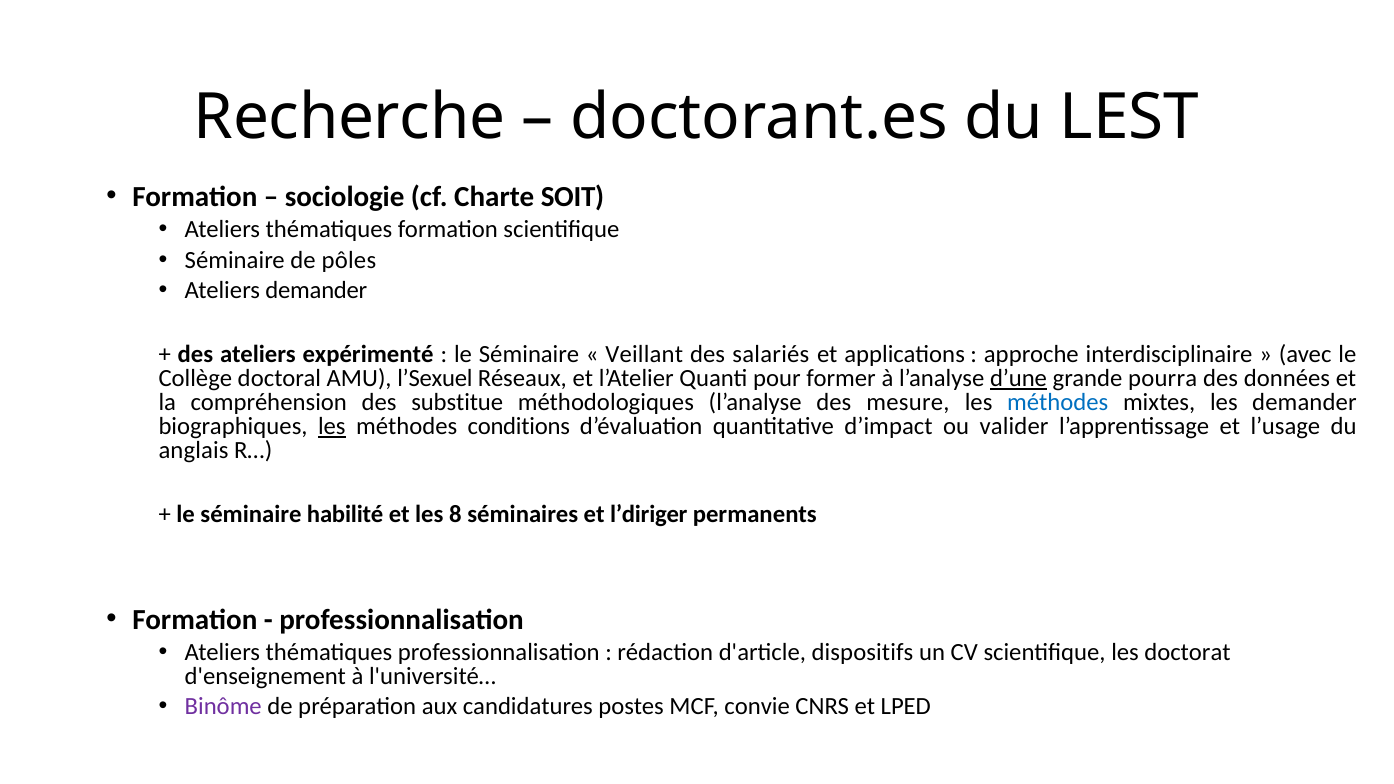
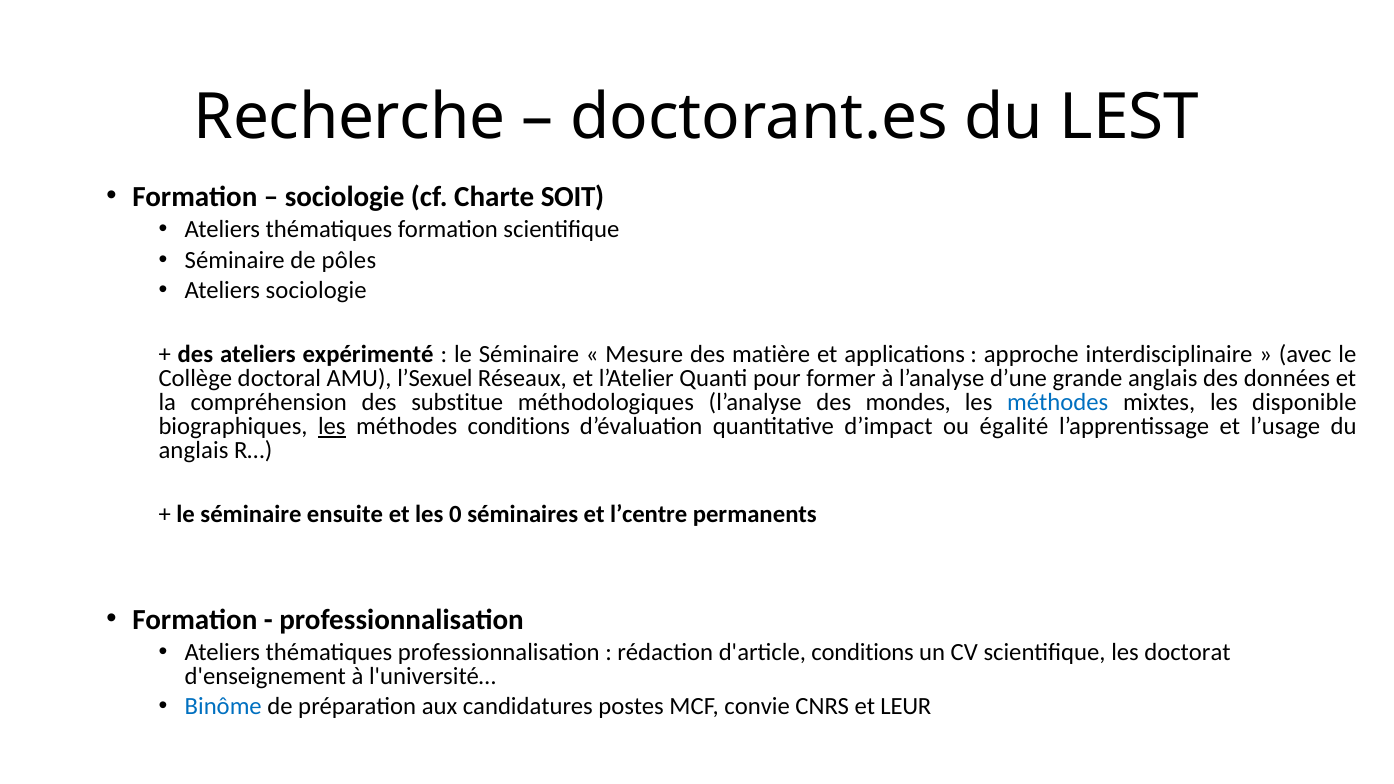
Ateliers demander: demander -> sociologie
Veillant: Veillant -> Mesure
salariés: salariés -> matière
d’une underline: present -> none
grande pourra: pourra -> anglais
mesure: mesure -> mondes
les demander: demander -> disponible
valider: valider -> égalité
habilité: habilité -> ensuite
8: 8 -> 0
l’diriger: l’diriger -> l’centre
d'article dispositifs: dispositifs -> conditions
Binôme colour: purple -> blue
LPED: LPED -> LEUR
